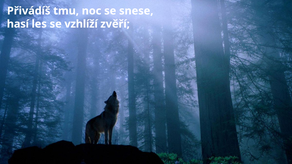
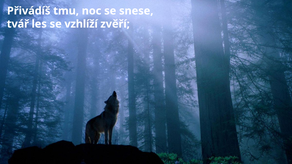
hasí: hasí -> tvář
